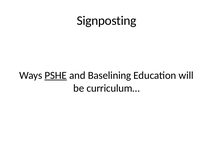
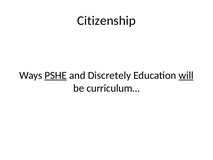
Signposting: Signposting -> Citizenship
Baselining: Baselining -> Discretely
will underline: none -> present
